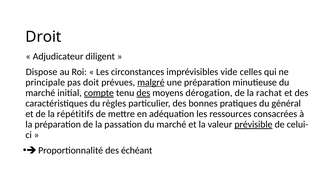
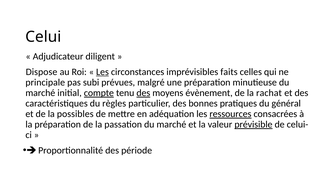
Droit: Droit -> Celui
Les at (102, 72) underline: none -> present
vide: vide -> faits
doit: doit -> subi
malgré underline: present -> none
dérogation: dérogation -> évènement
répétitifs: répétitifs -> possibles
ressources underline: none -> present
échéant: échéant -> période
